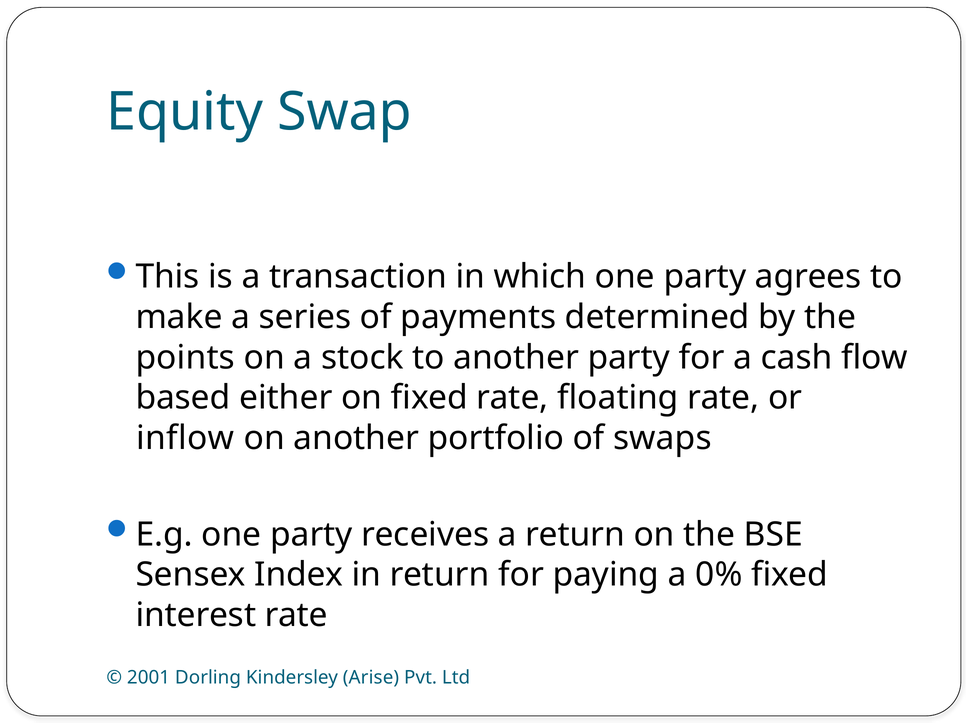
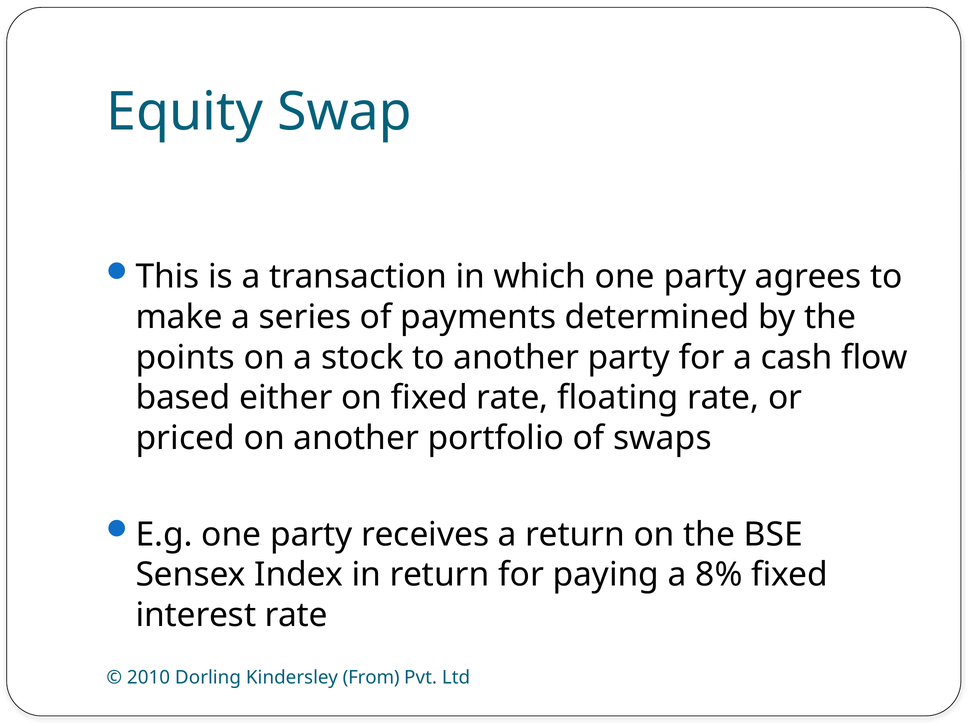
inflow: inflow -> priced
0%: 0% -> 8%
2001: 2001 -> 2010
Arise: Arise -> From
